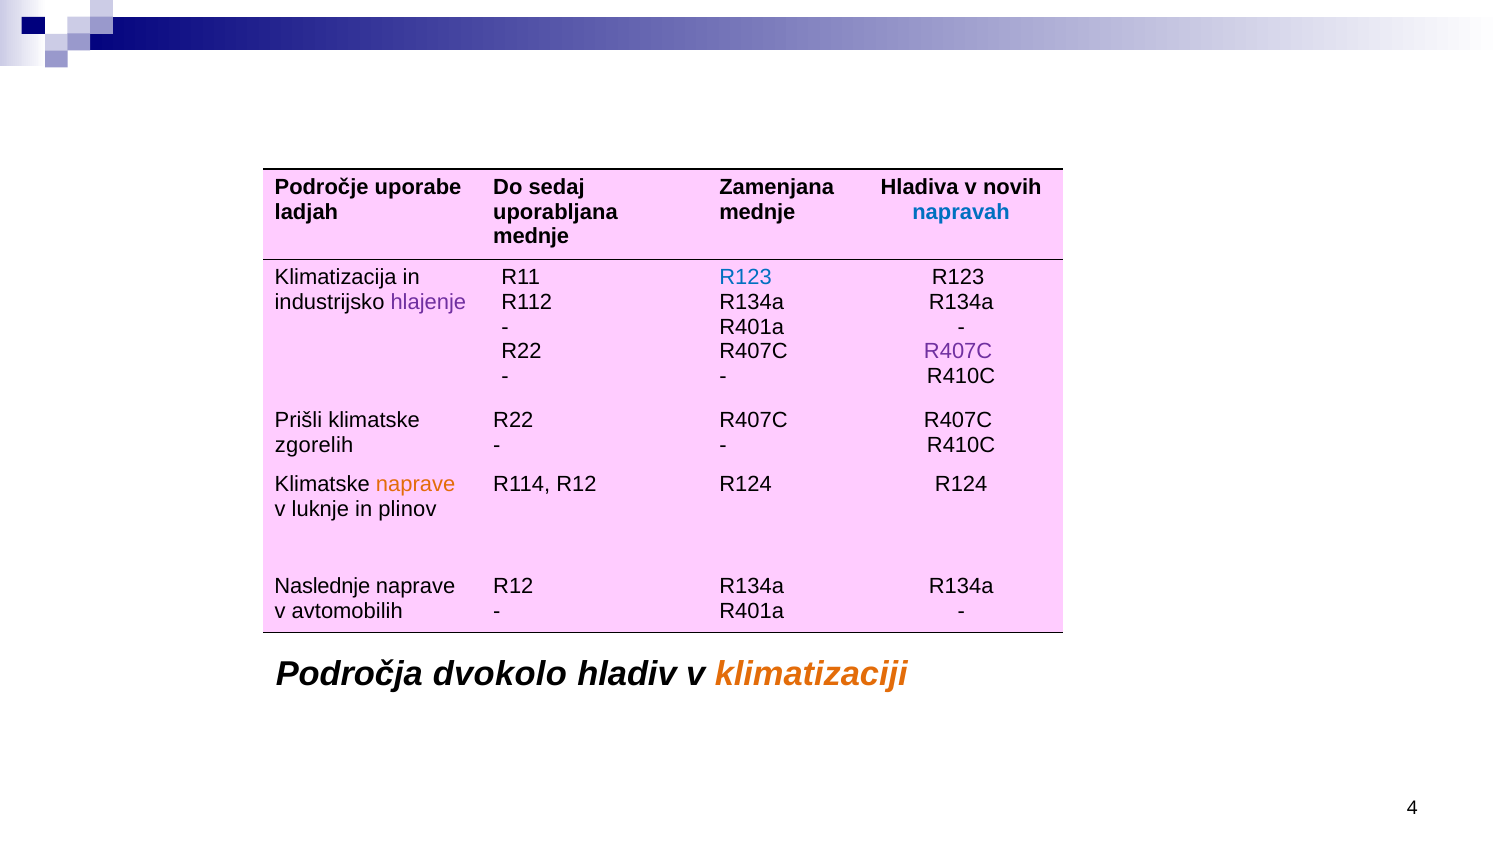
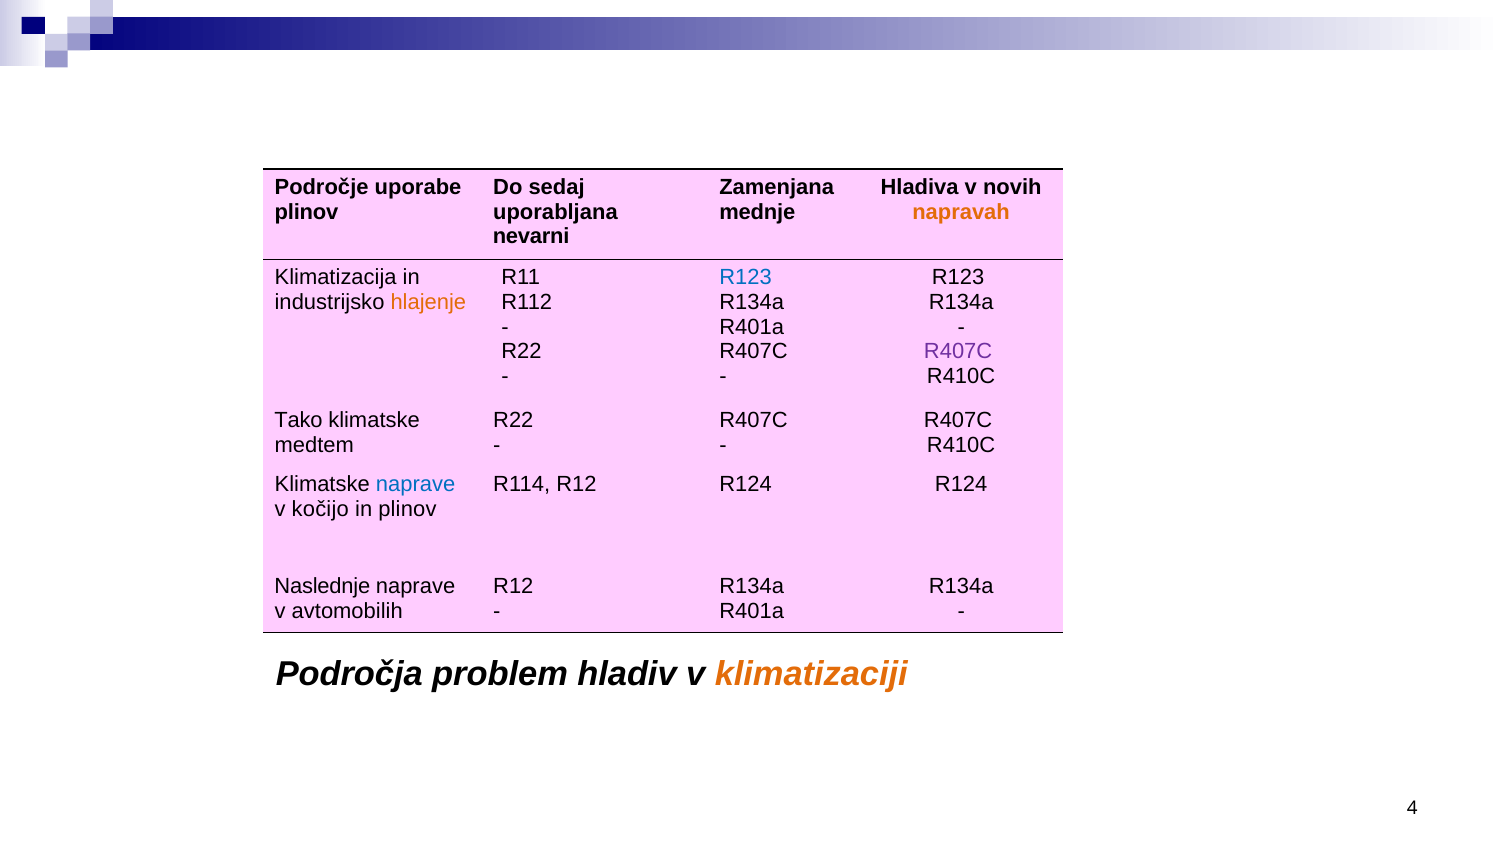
ladjah at (306, 212): ladjah -> plinov
napravah colour: blue -> orange
mednje at (531, 237): mednje -> nevarni
hlajenje colour: purple -> orange
Prišli: Prišli -> Tako
zgorelih: zgorelih -> medtem
naprave at (416, 484) colour: orange -> blue
luknje: luknje -> kočijo
dvokolo: dvokolo -> problem
